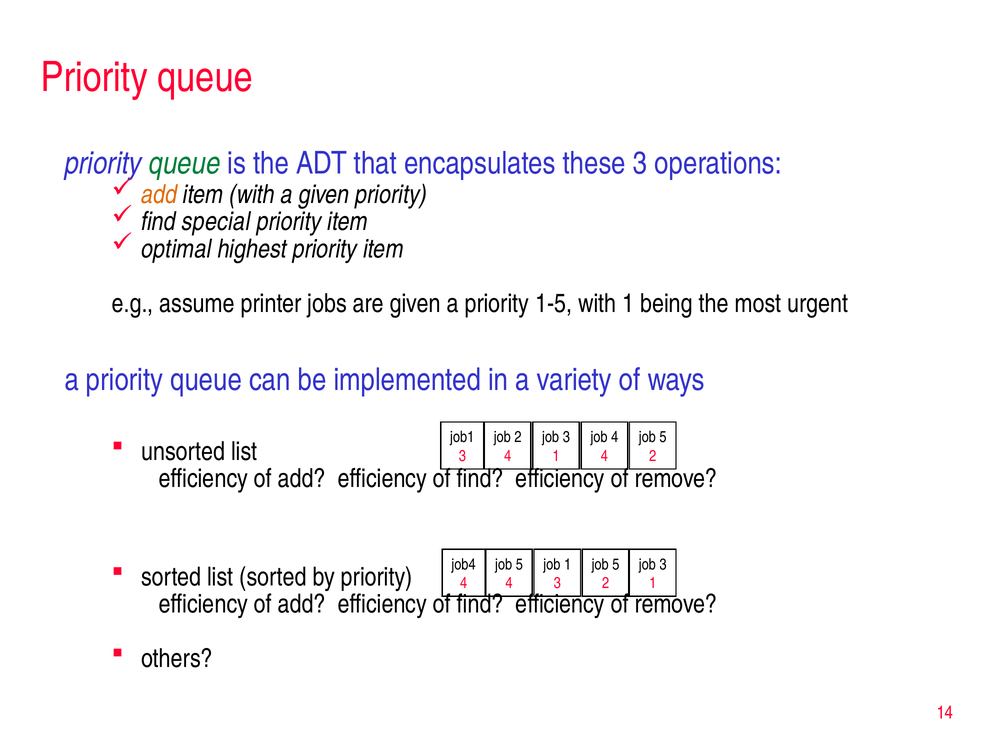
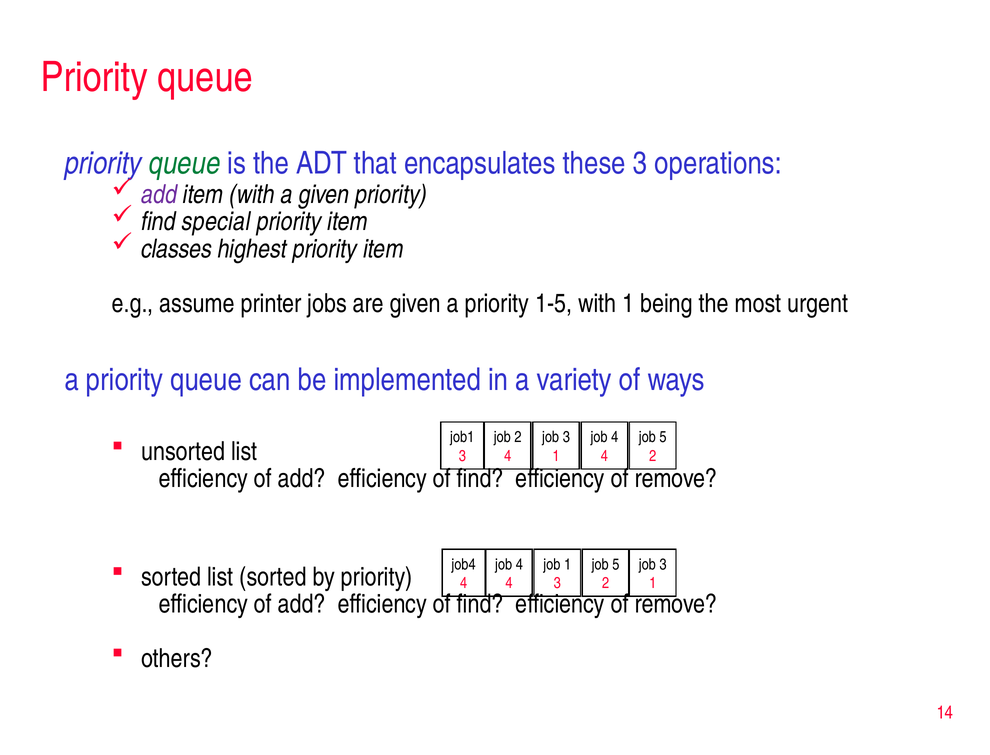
add at (159, 194) colour: orange -> purple
optimal: optimal -> classes
5 at (519, 564): 5 -> 4
